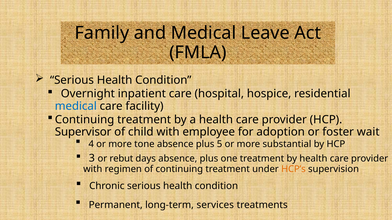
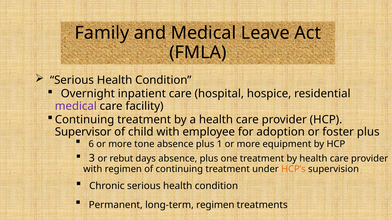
medical at (76, 106) colour: blue -> purple
foster wait: wait -> plus
4: 4 -> 6
5: 5 -> 1
substantial: substantial -> equipment
long-term services: services -> regimen
